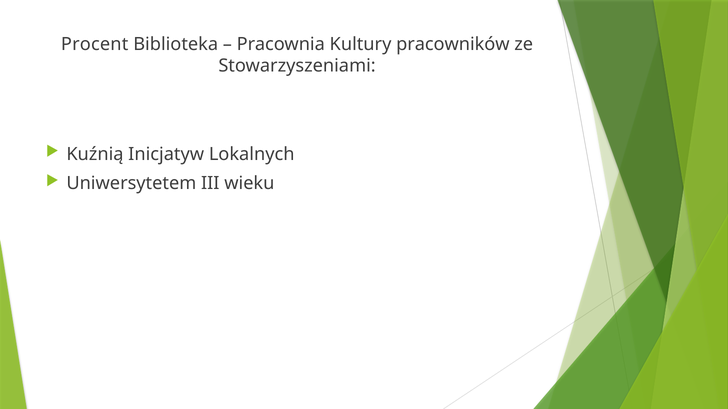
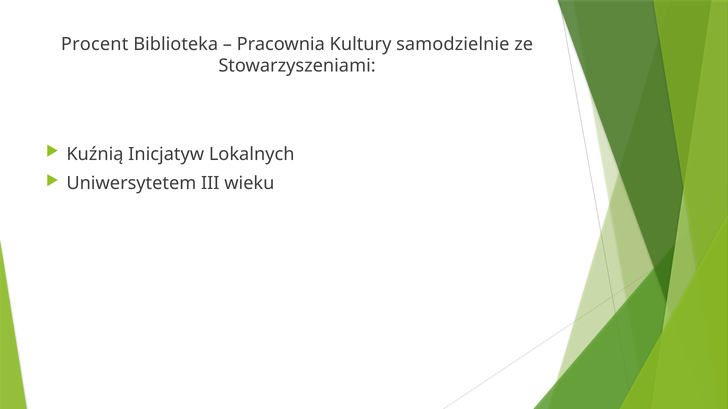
pracowników: pracowników -> samodzielnie
